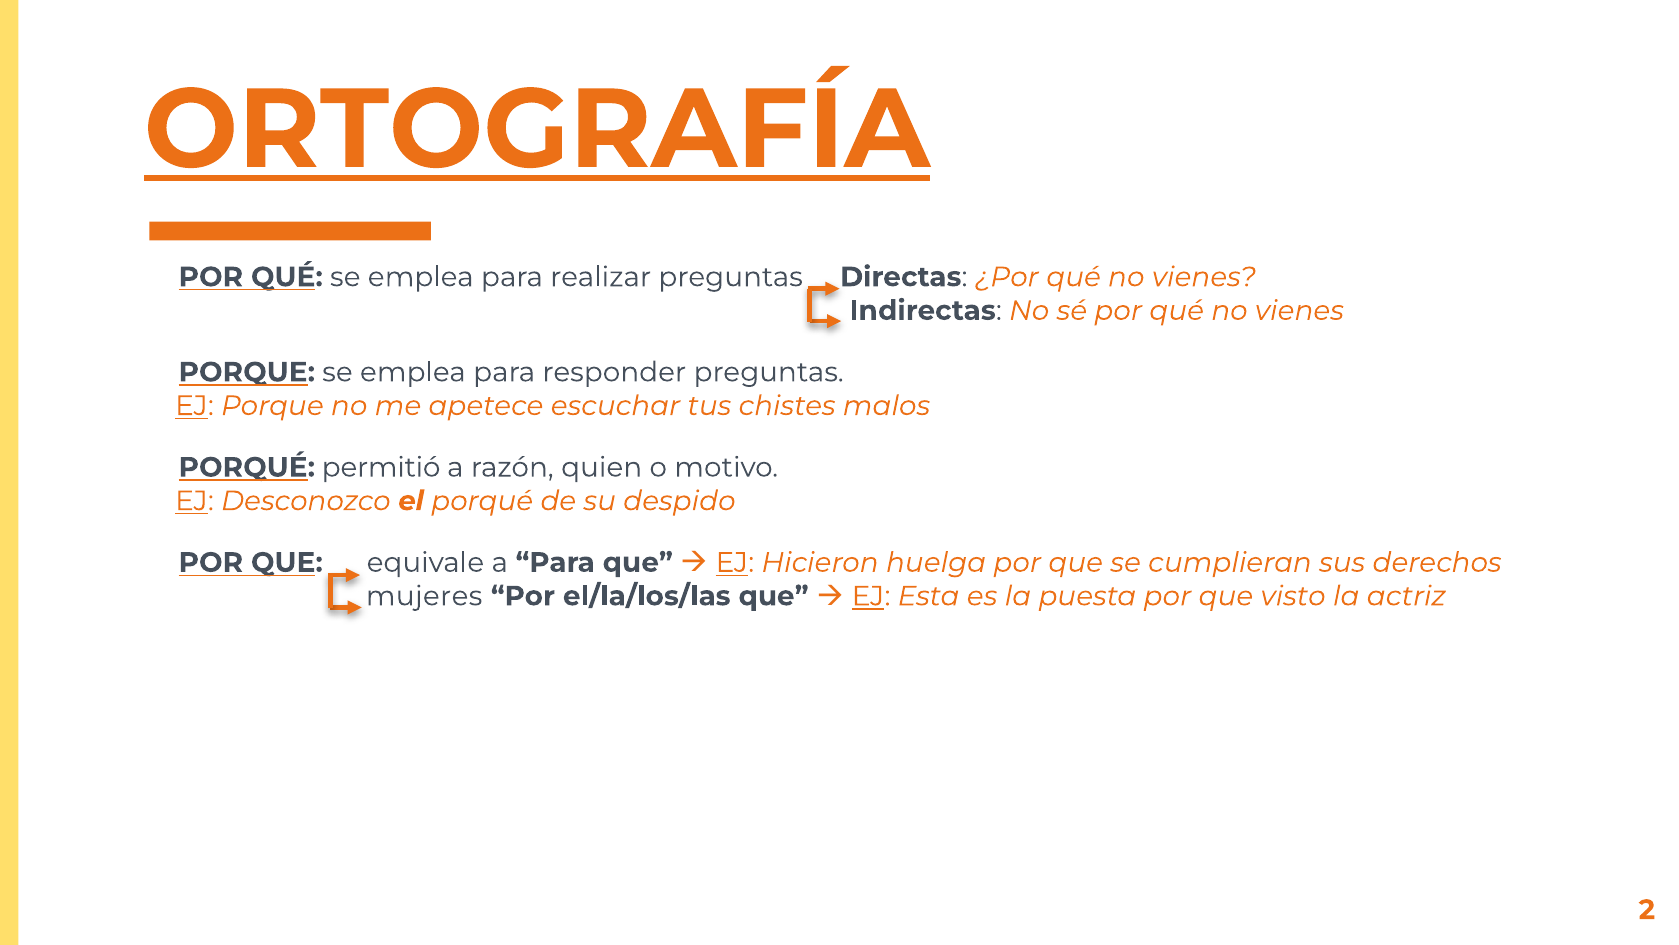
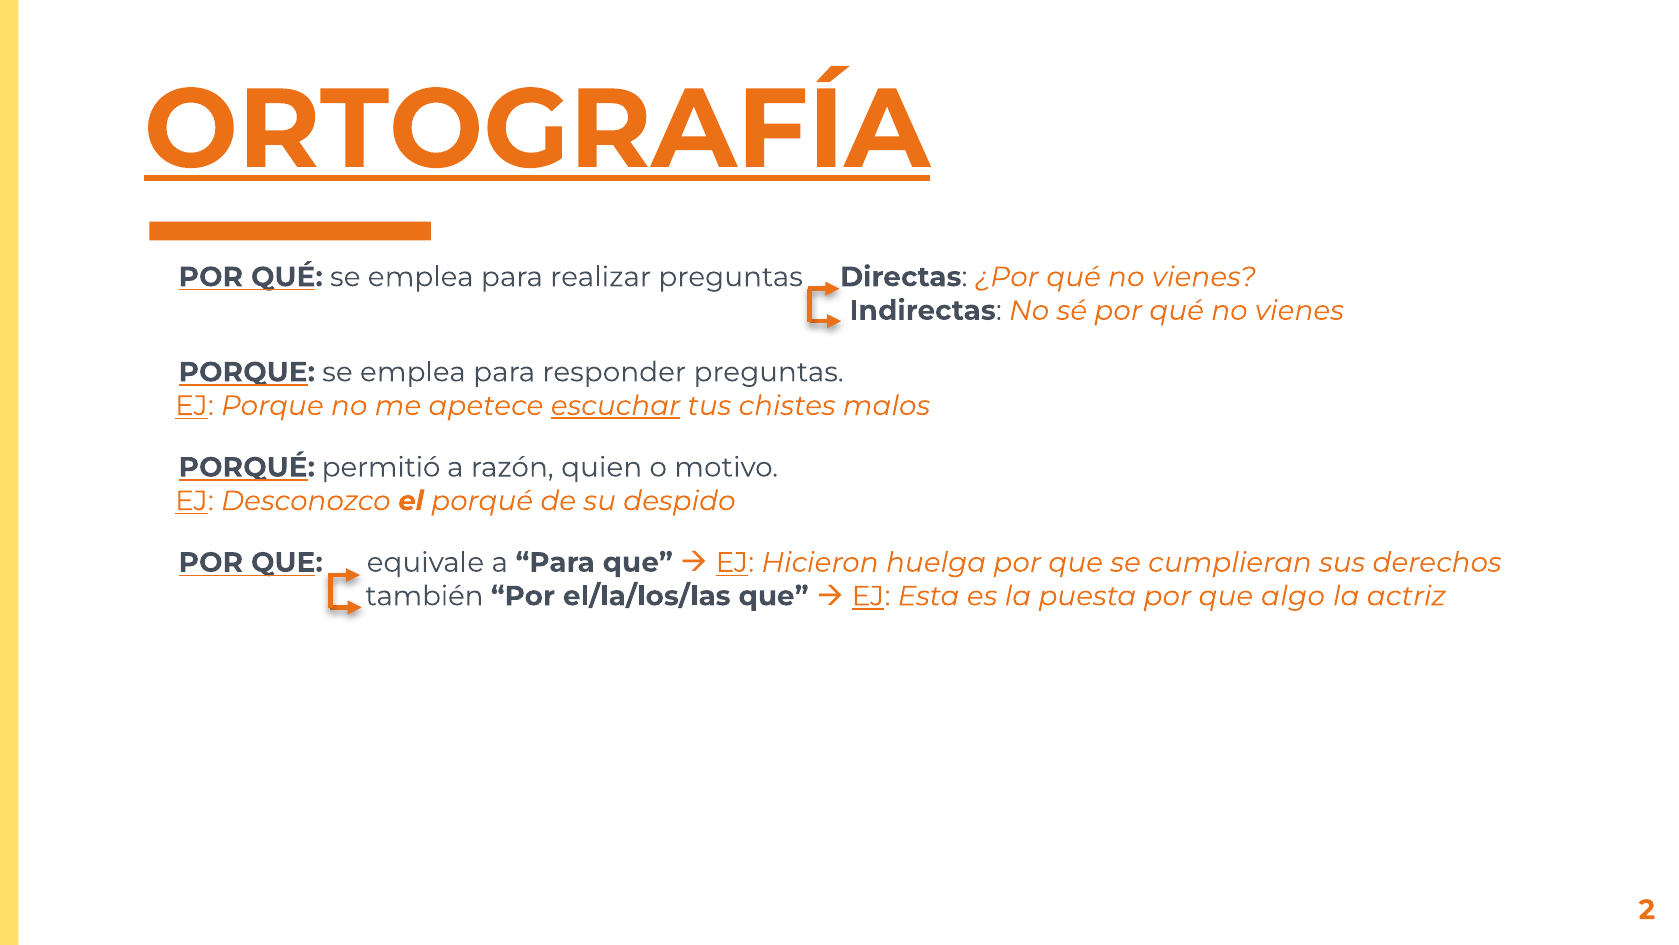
escuchar underline: none -> present
mujeres: mujeres -> también
visto: visto -> algo
